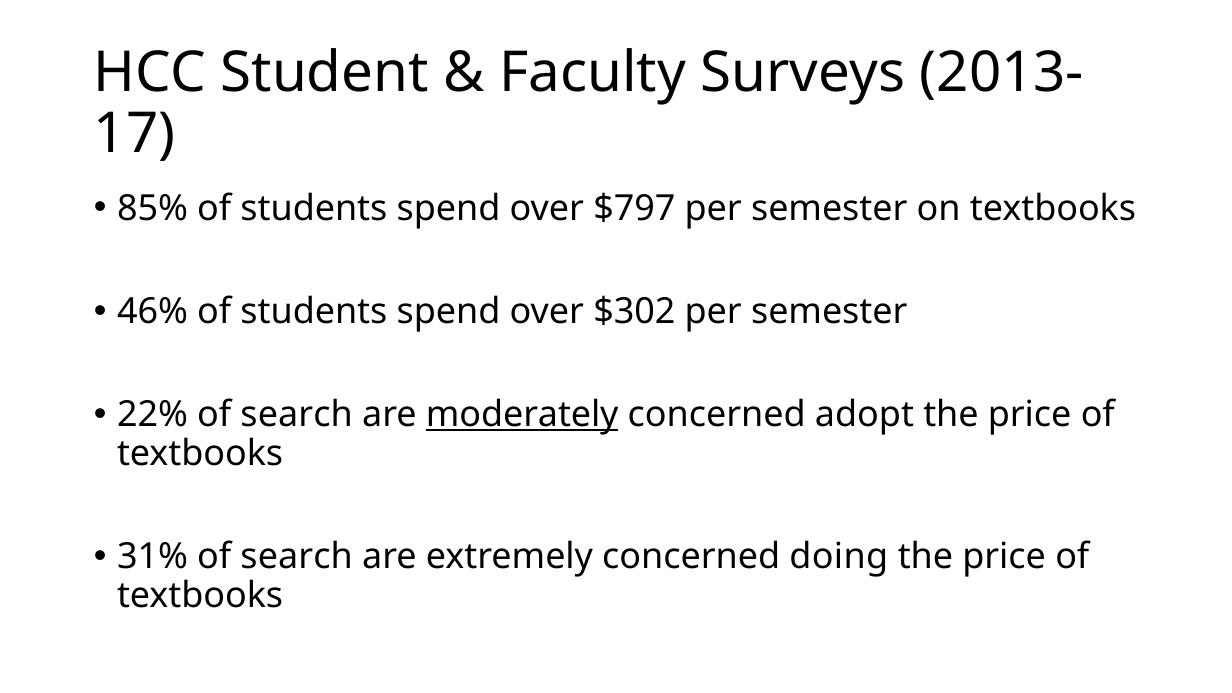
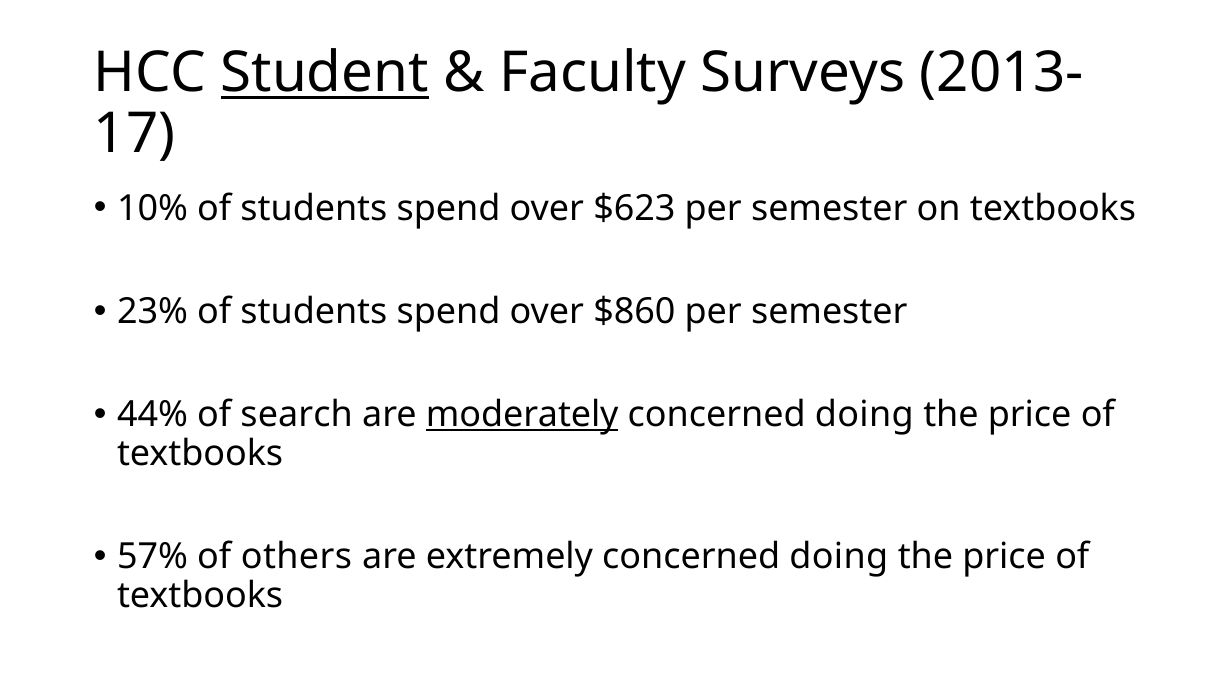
Student underline: none -> present
85%: 85% -> 10%
$797: $797 -> $623
46%: 46% -> 23%
$302: $302 -> $860
22%: 22% -> 44%
adopt at (864, 415): adopt -> doing
31%: 31% -> 57%
search at (297, 557): search -> others
